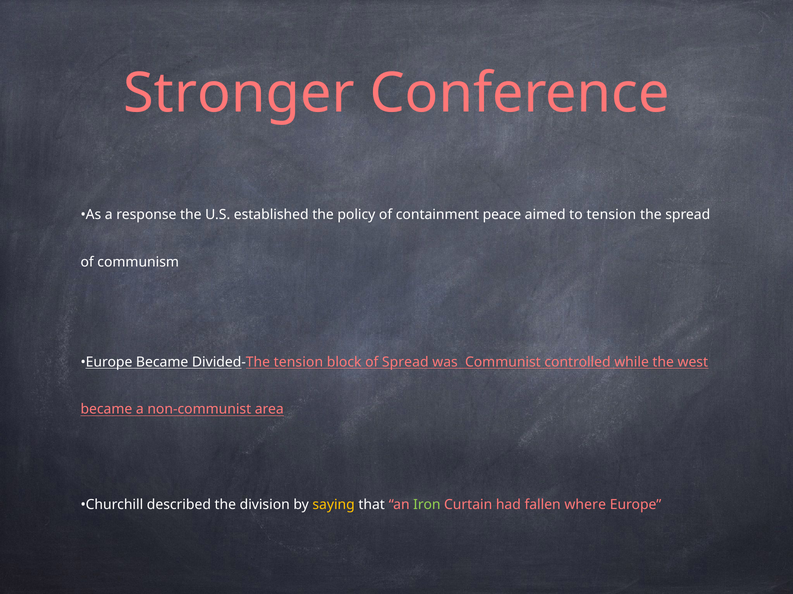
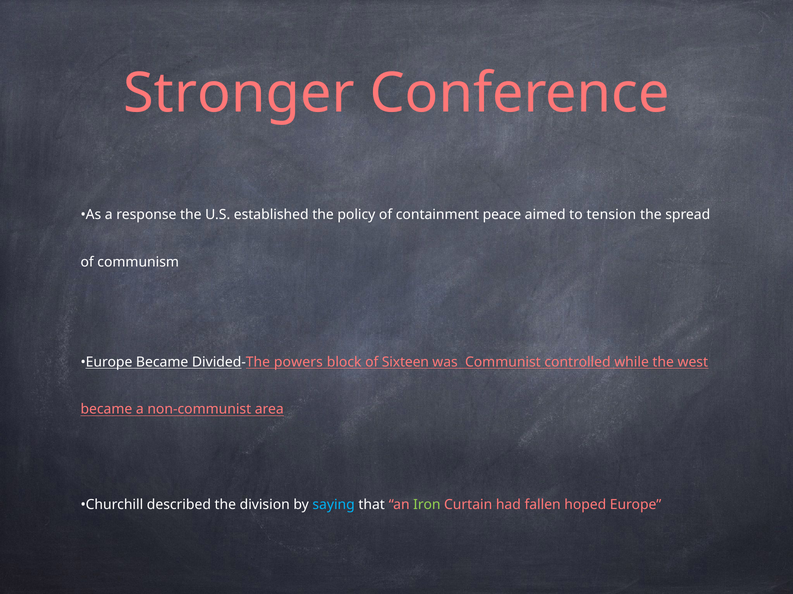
Divided-The tension: tension -> powers
of Spread: Spread -> Sixteen
saying colour: yellow -> light blue
where: where -> hoped
